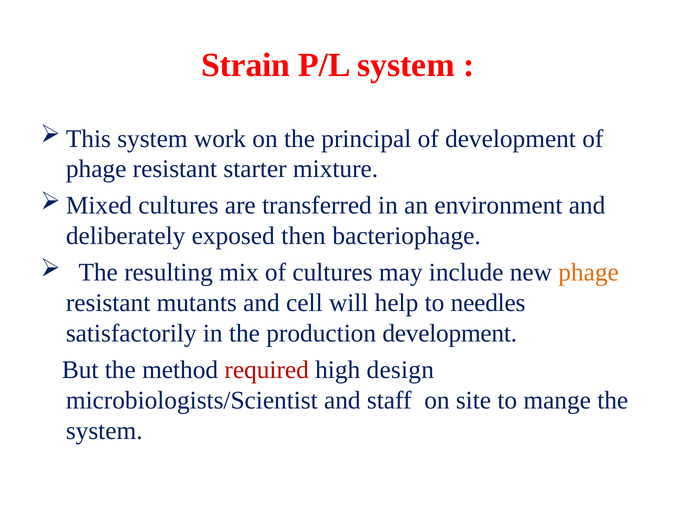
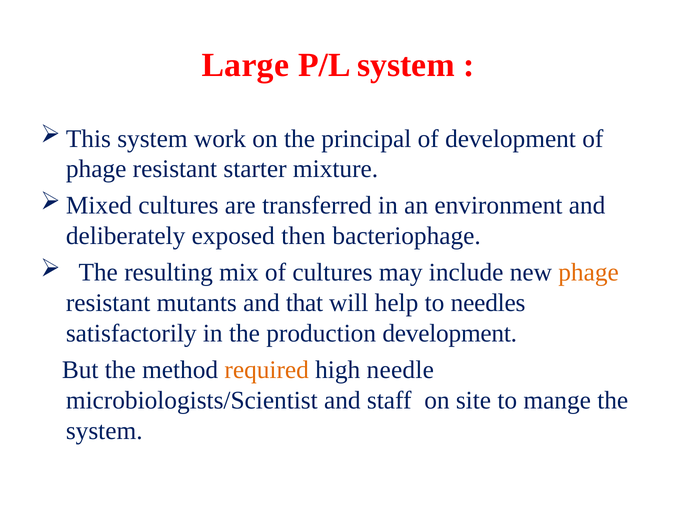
Strain: Strain -> Large
cell: cell -> that
required colour: red -> orange
design: design -> needle
